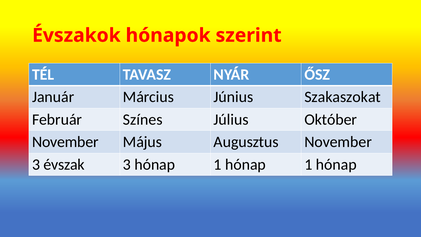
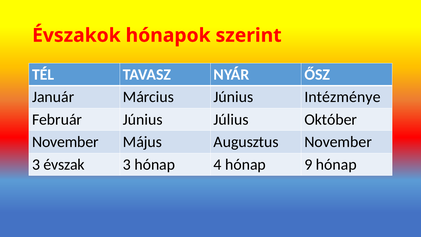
Szakaszokat: Szakaszokat -> Intézménye
Február Színes: Színes -> Június
3 hónap 1: 1 -> 4
1 at (308, 164): 1 -> 9
